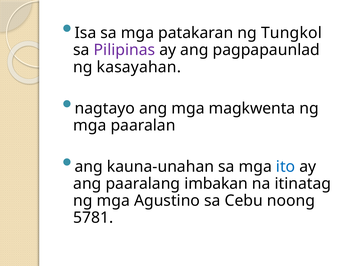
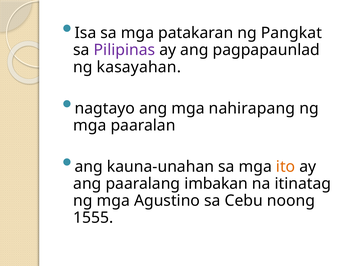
Tungkol: Tungkol -> Pangkat
magkwenta: magkwenta -> nahirapang
ito colour: blue -> orange
5781: 5781 -> 1555
